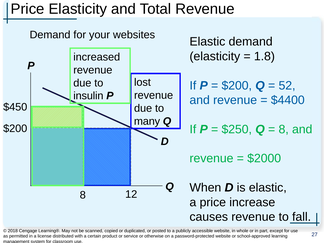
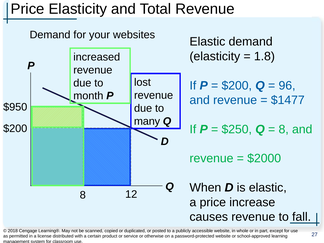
52: 52 -> 96
insulin: insulin -> month
$4400: $4400 -> $1477
$450: $450 -> $950
